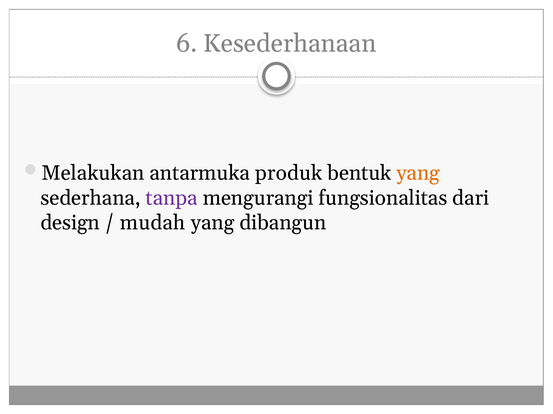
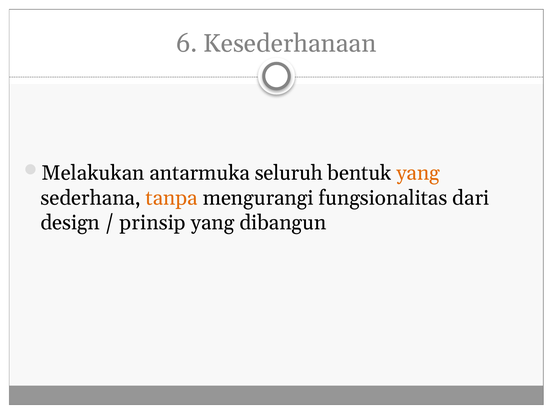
produk: produk -> seluruh
tanpa colour: purple -> orange
mudah: mudah -> prinsip
